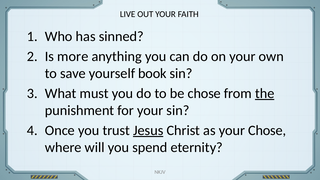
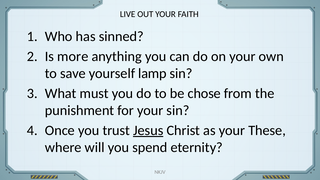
book: book -> lamp
the underline: present -> none
your Chose: Chose -> These
